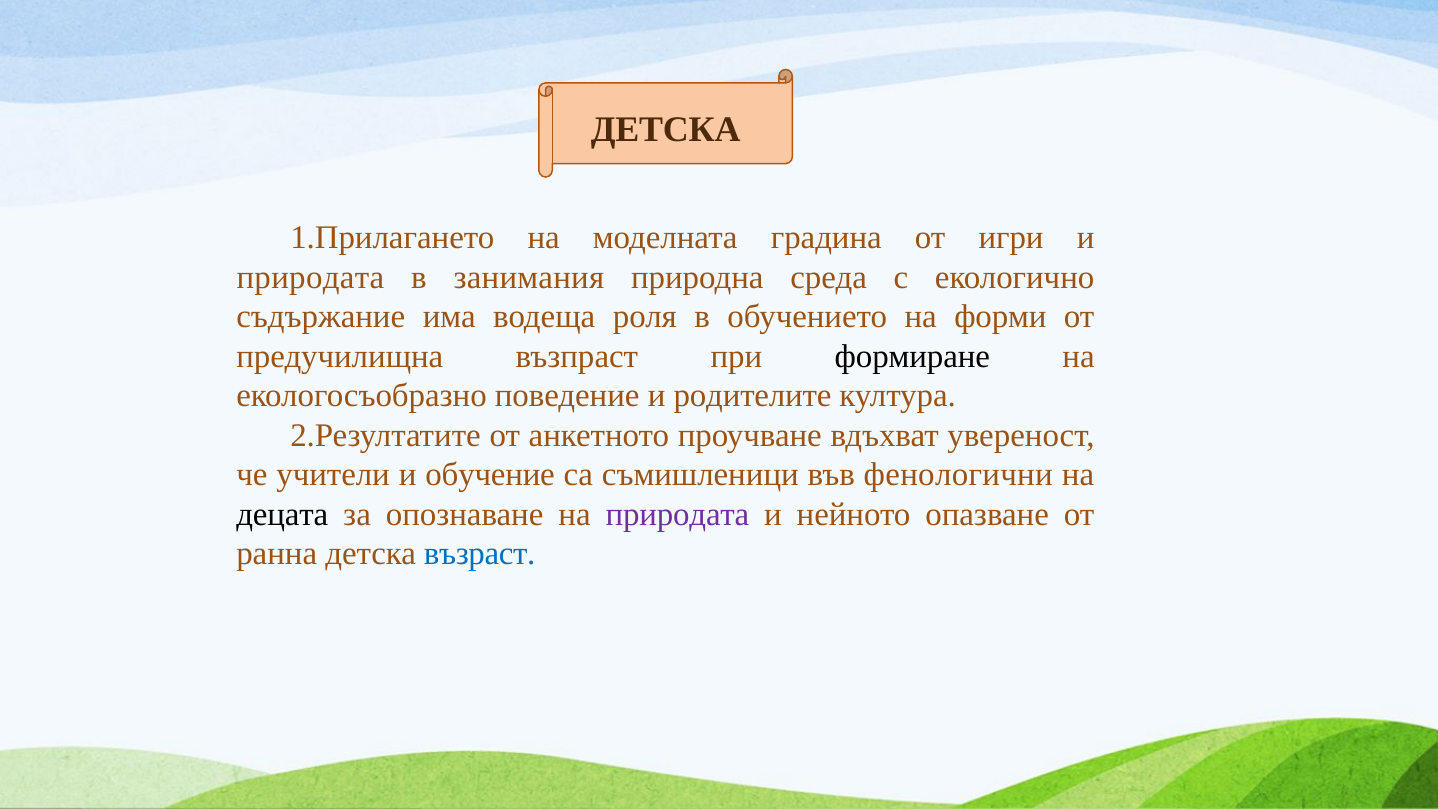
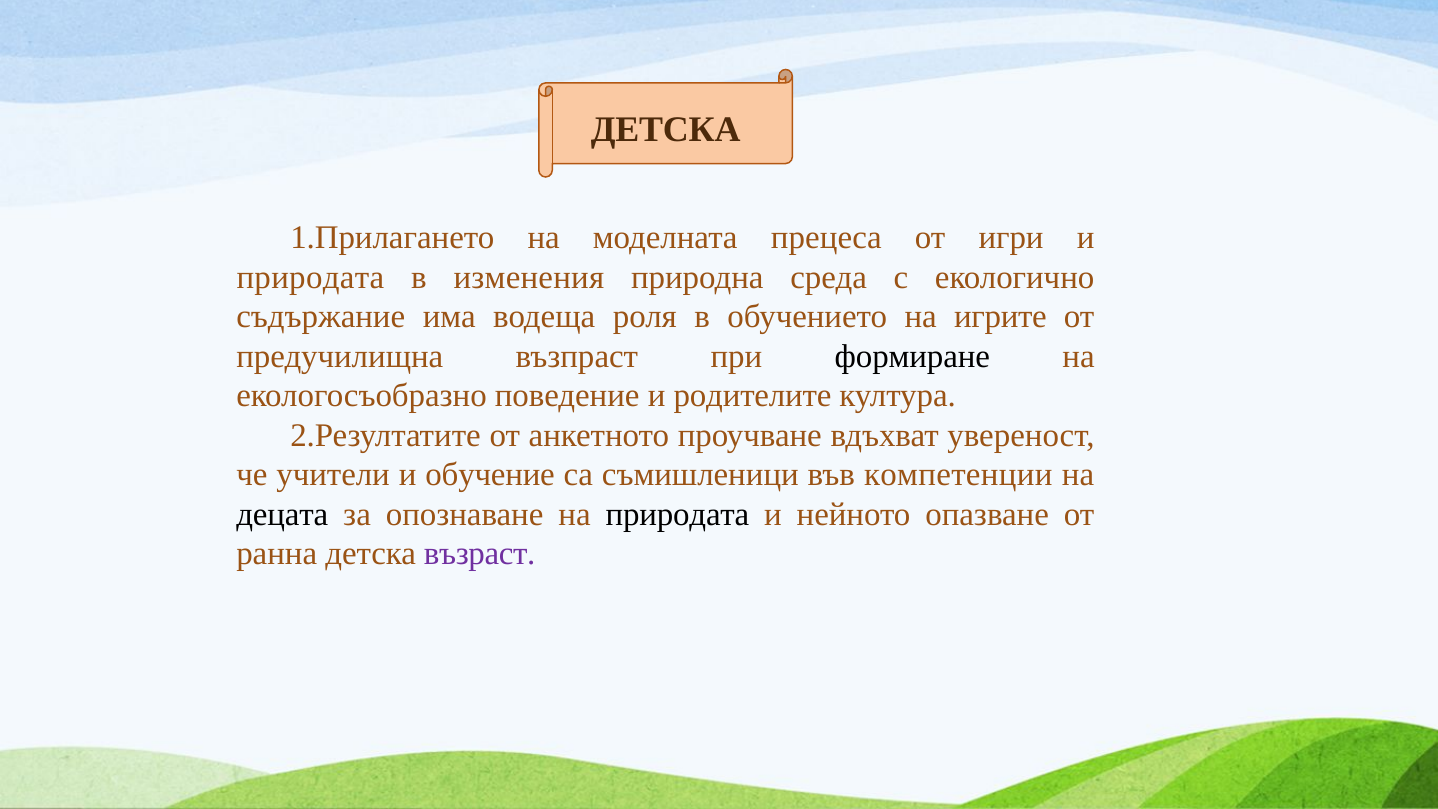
градина: градина -> прецеса
занимания: занимания -> изменения
форми: форми -> игрите
фенологични: фенологични -> компетенции
природата at (677, 514) colour: purple -> black
възраст colour: blue -> purple
